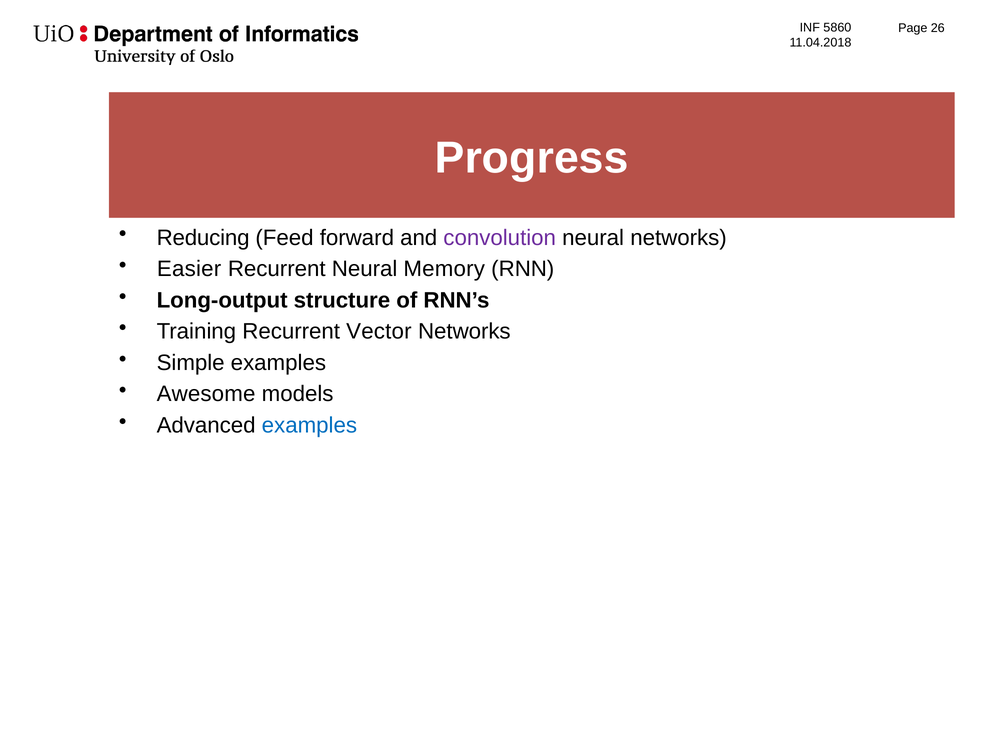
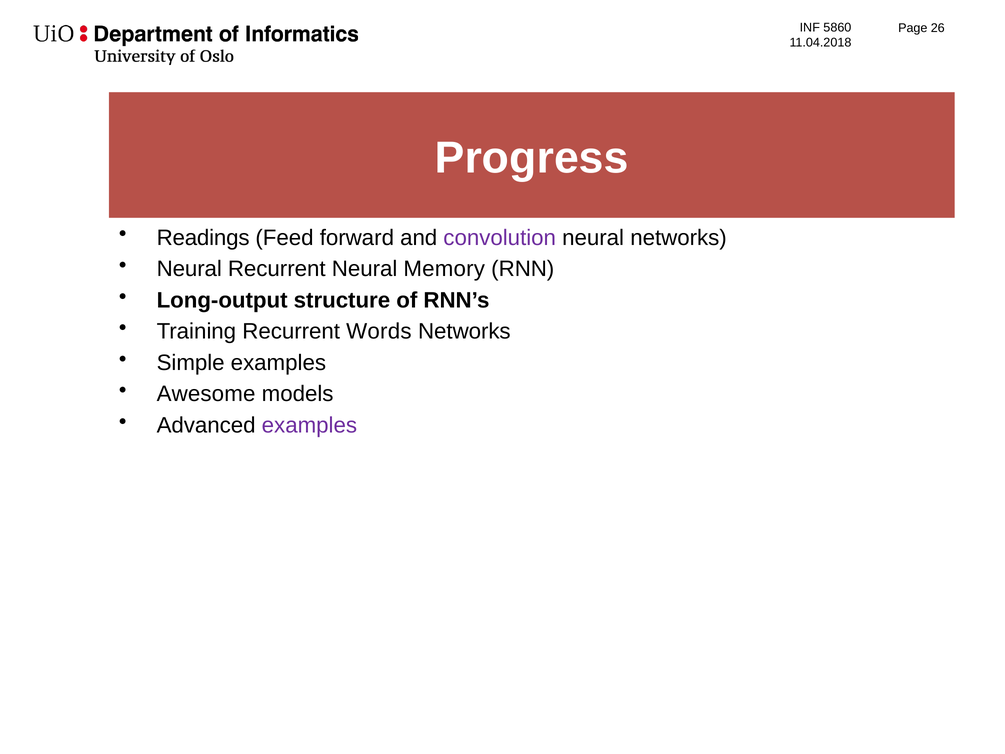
Reducing: Reducing -> Readings
Easier at (189, 269): Easier -> Neural
Vector: Vector -> Words
examples at (309, 425) colour: blue -> purple
